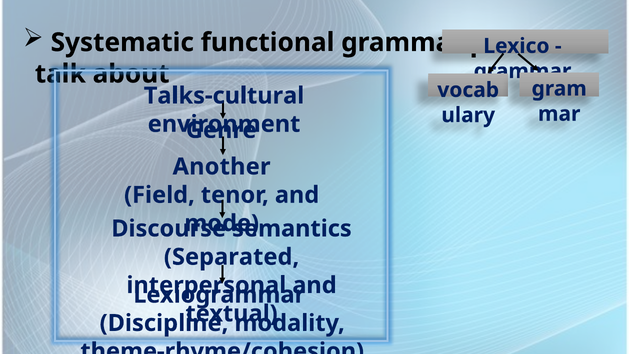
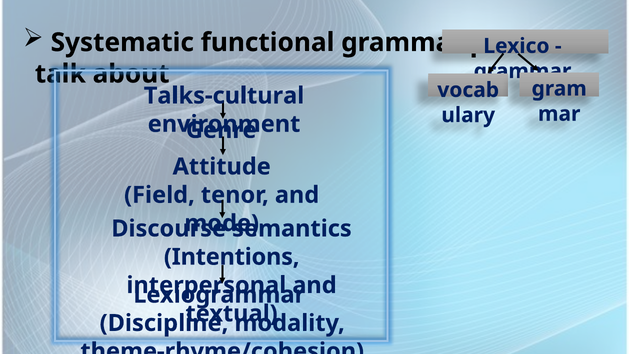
Another: Another -> Attitude
Separated: Separated -> Intentions
